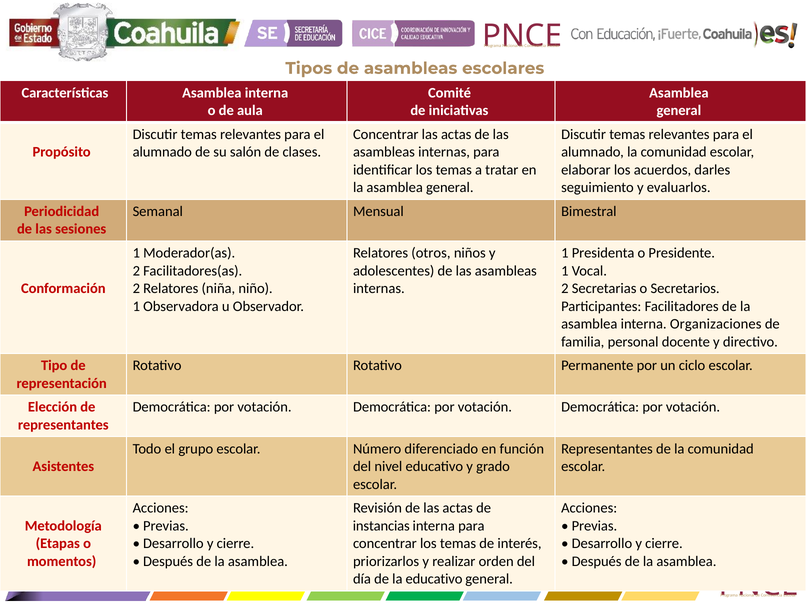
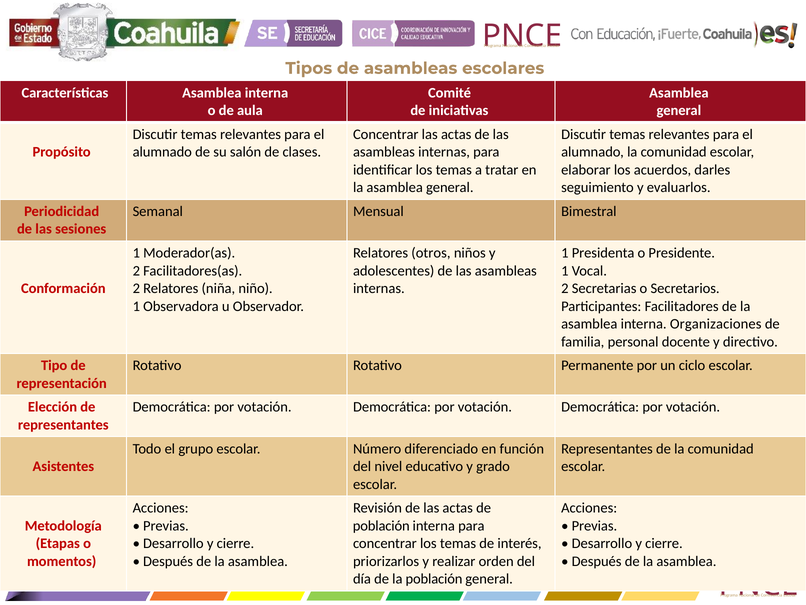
instancias at (381, 525): instancias -> población
la educativo: educativo -> población
